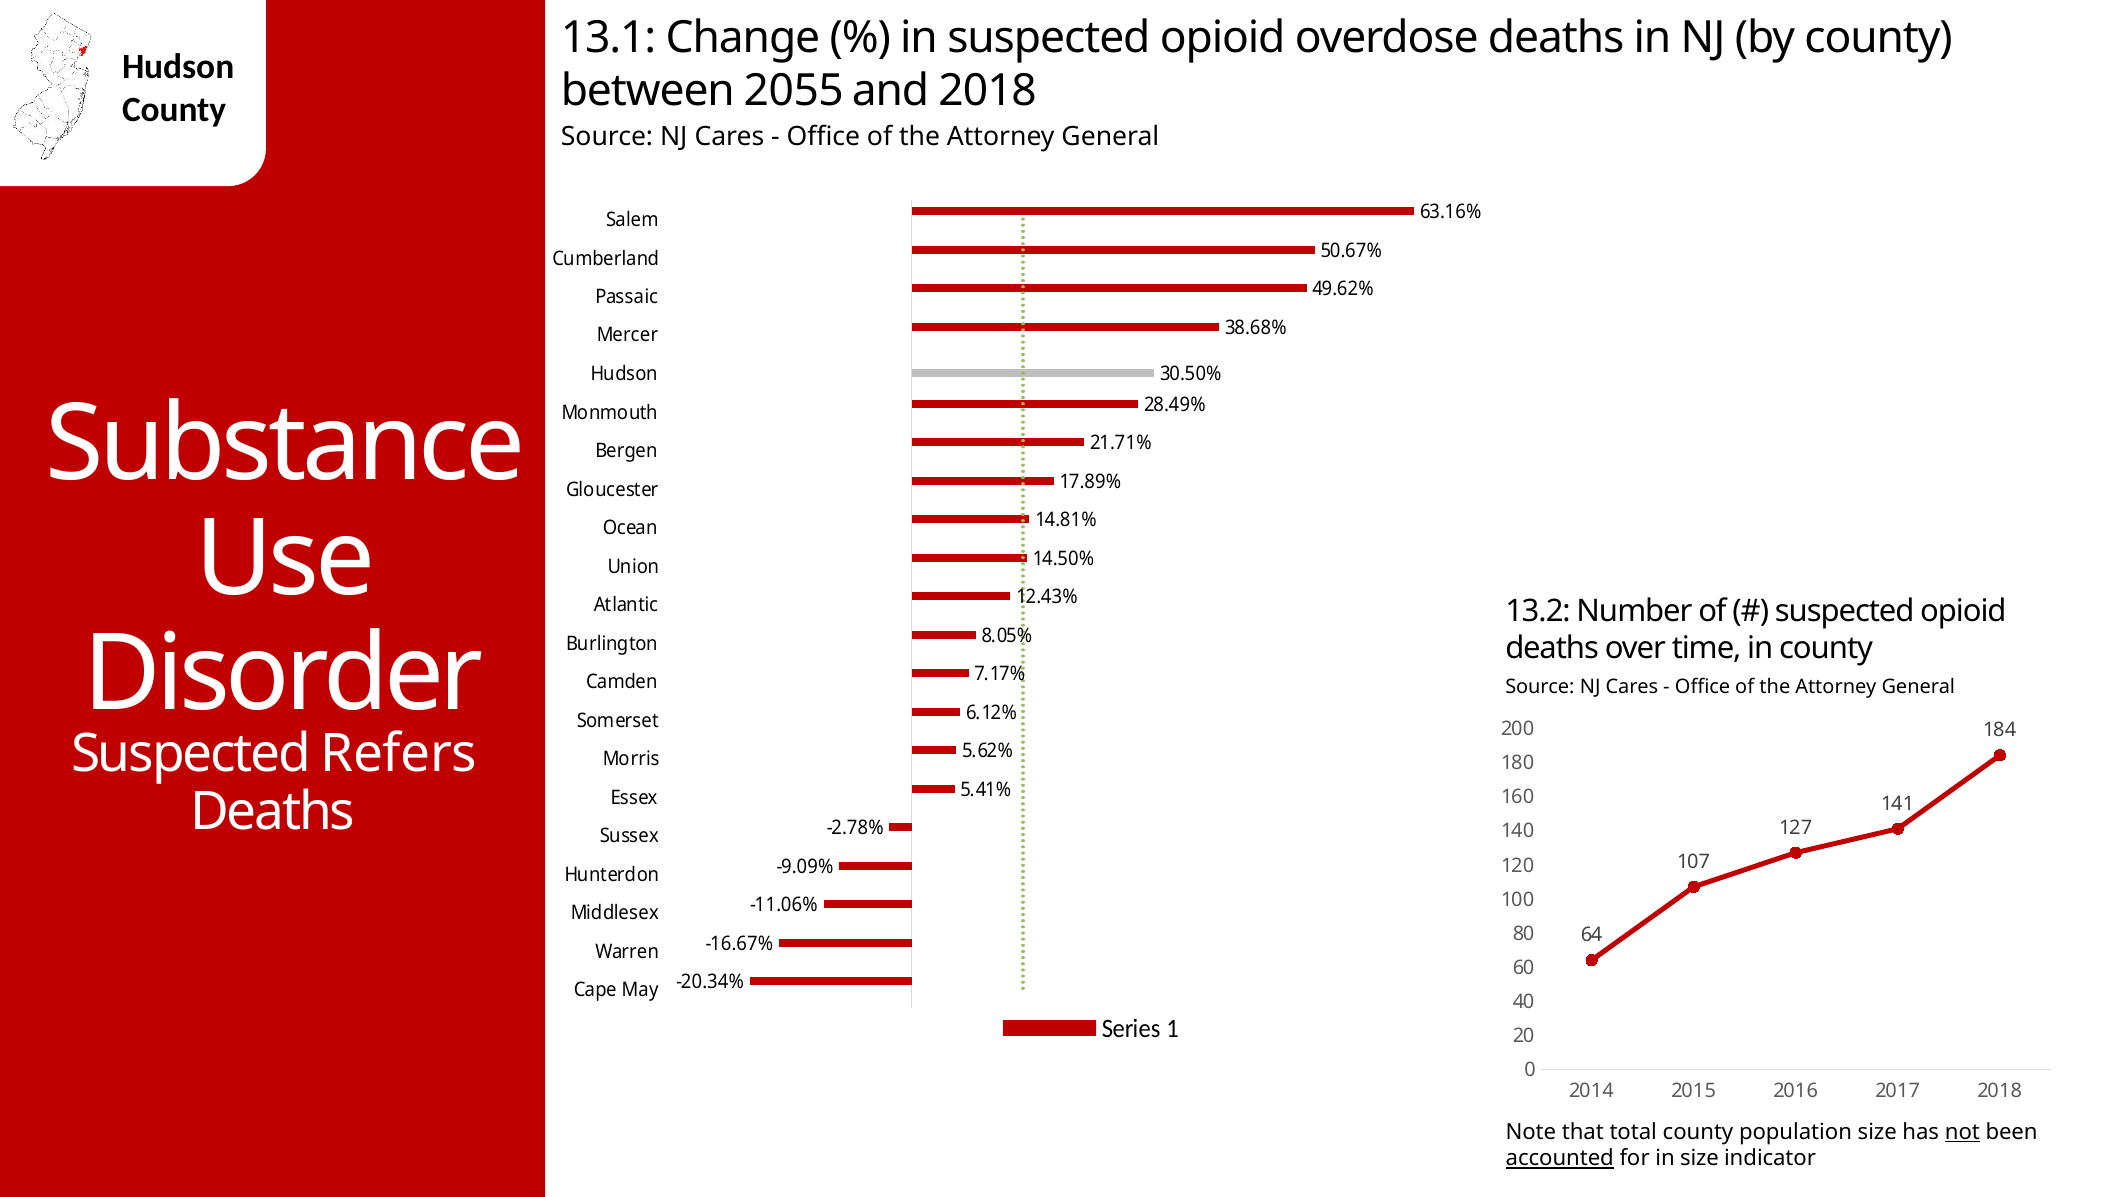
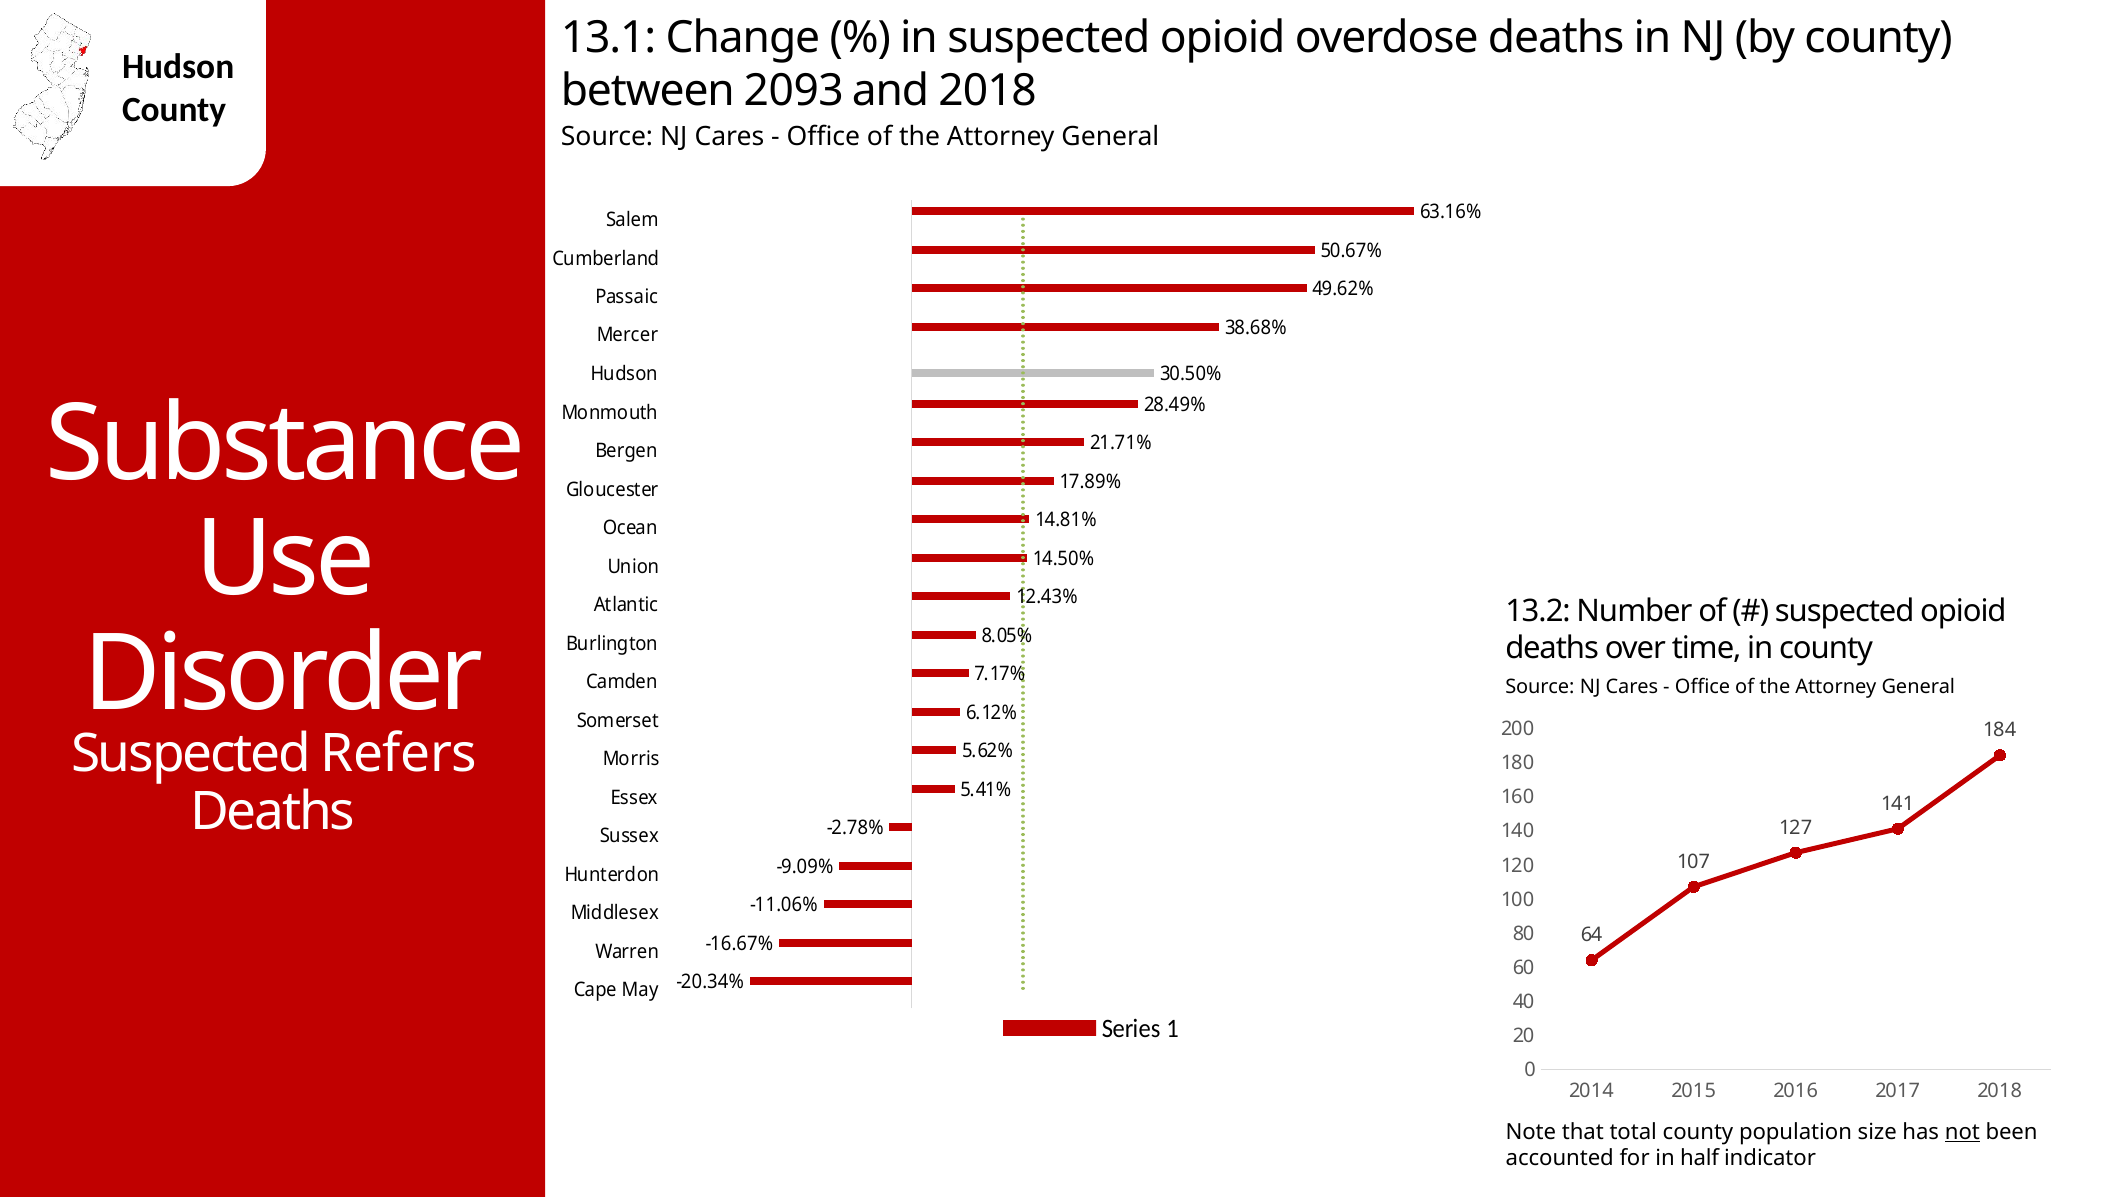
2055: 2055 -> 2093
accounted underline: present -> none
in size: size -> half
